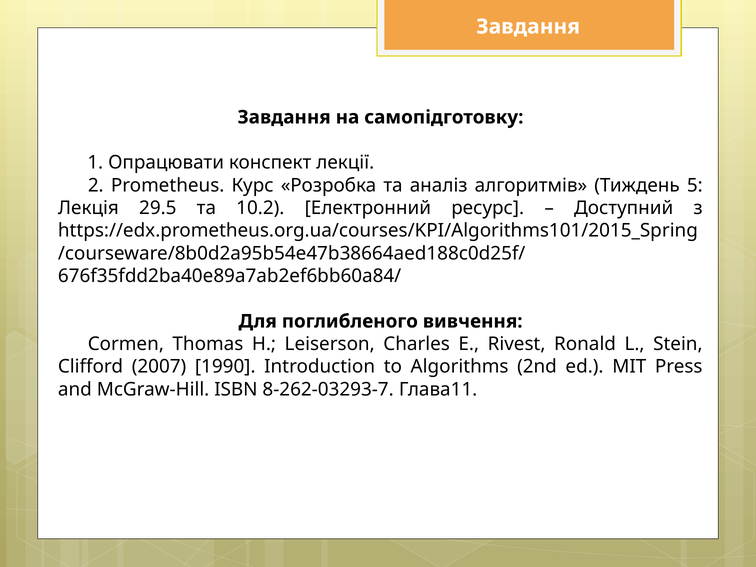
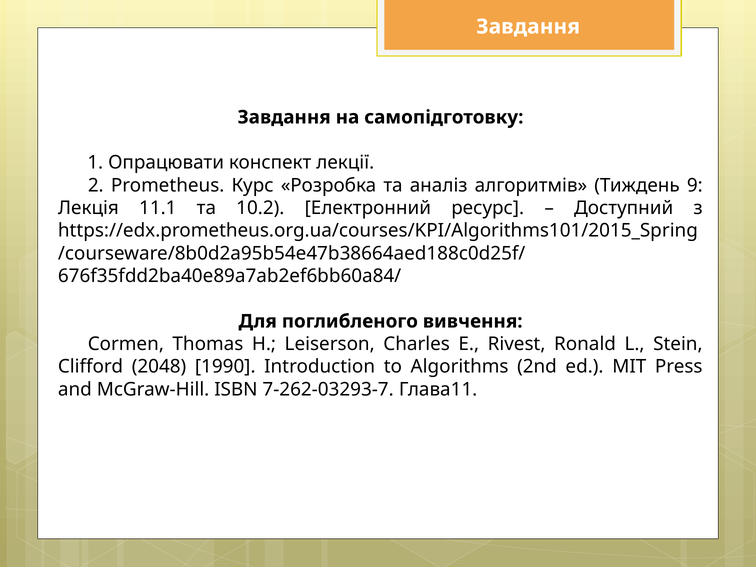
5: 5 -> 9
29.5: 29.5 -> 11.1
2007: 2007 -> 2048
8-262-03293-7: 8-262-03293-7 -> 7-262-03293-7
